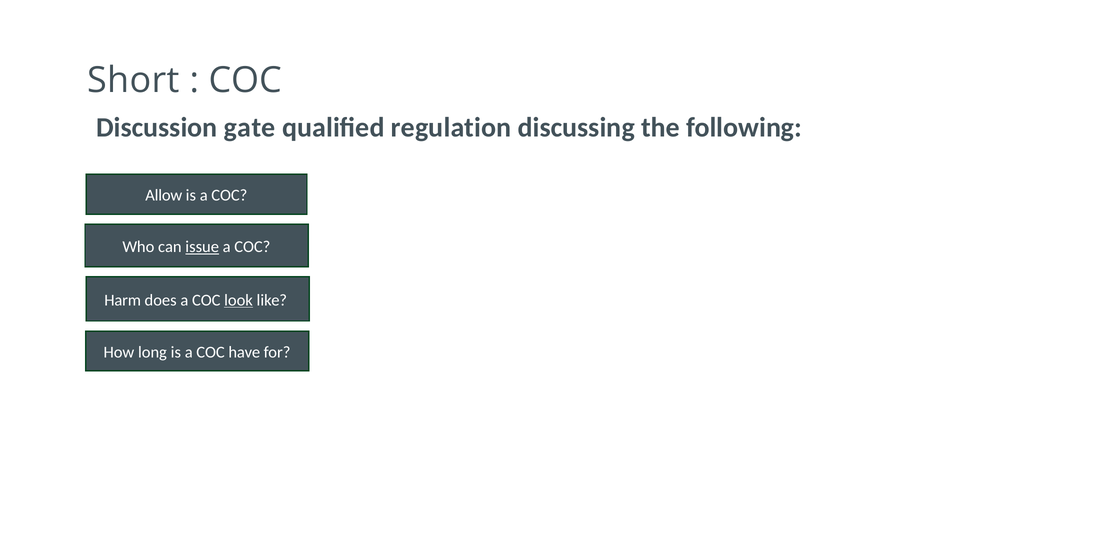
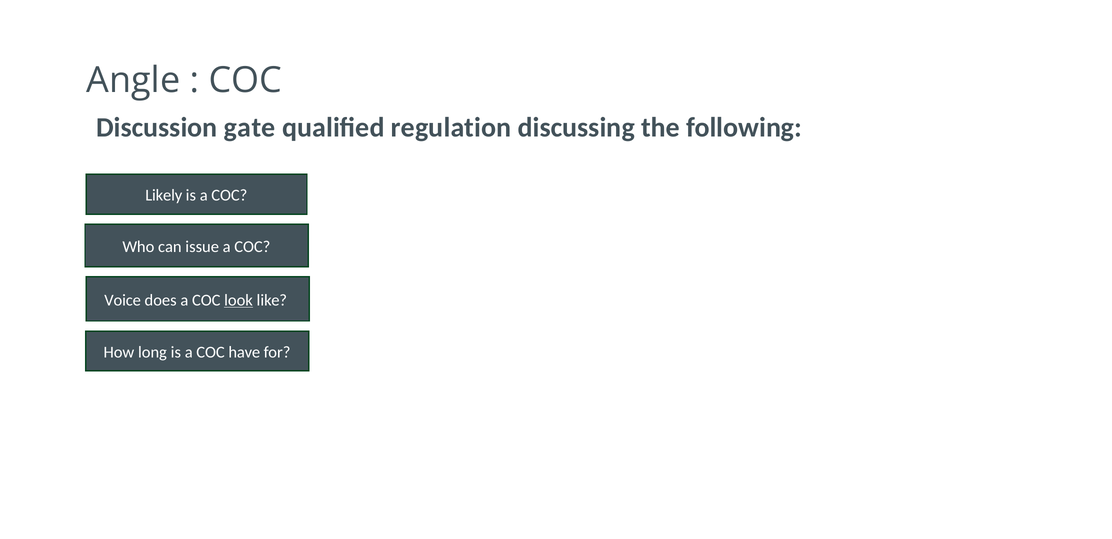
Short: Short -> Angle
Allow: Allow -> Likely
issue underline: present -> none
Harm: Harm -> Voice
